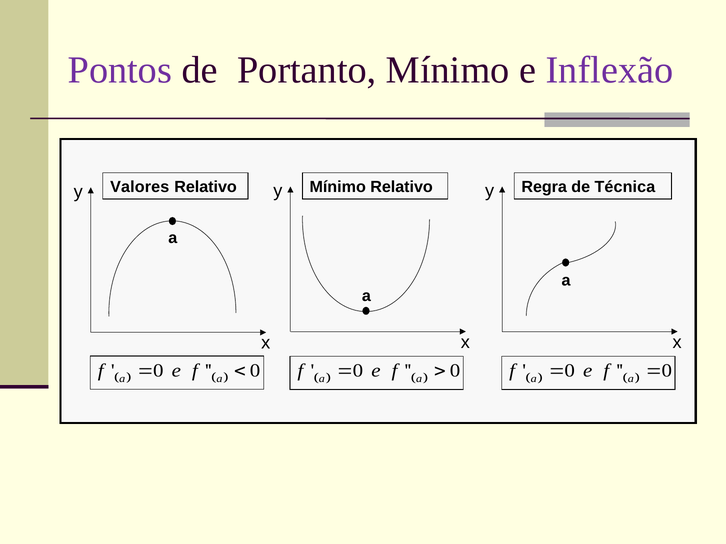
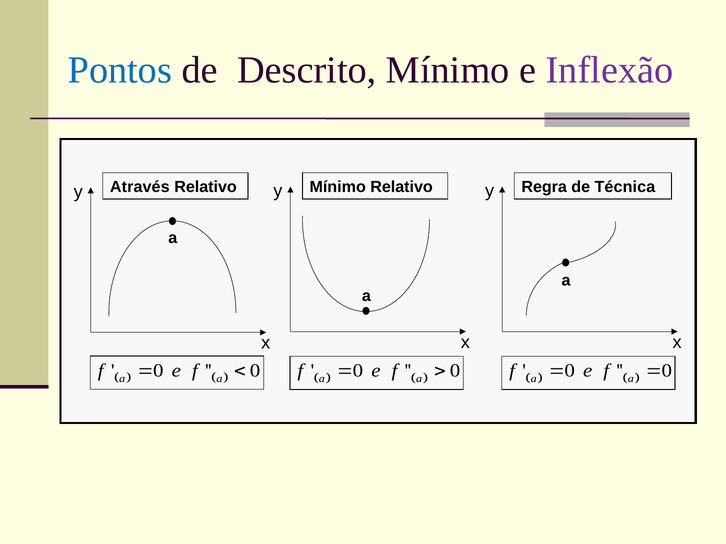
Pontos colour: purple -> blue
Portanto: Portanto -> Descrito
Valores: Valores -> Através
